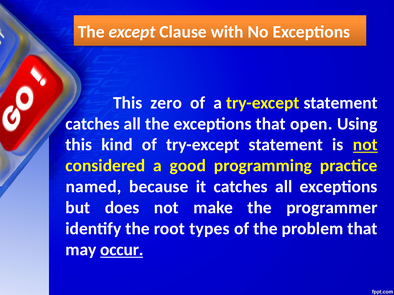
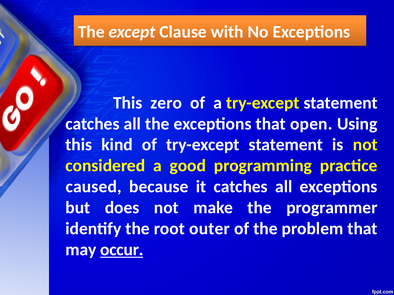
not at (365, 145) underline: present -> none
named: named -> caused
types: types -> outer
